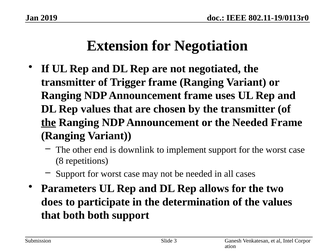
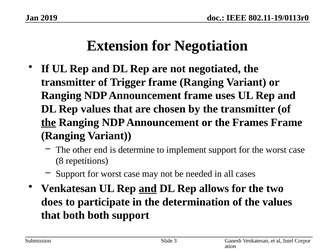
the Needed: Needed -> Frames
downlink: downlink -> determine
Parameters at (69, 189): Parameters -> Venkatesan
and at (148, 189) underline: none -> present
